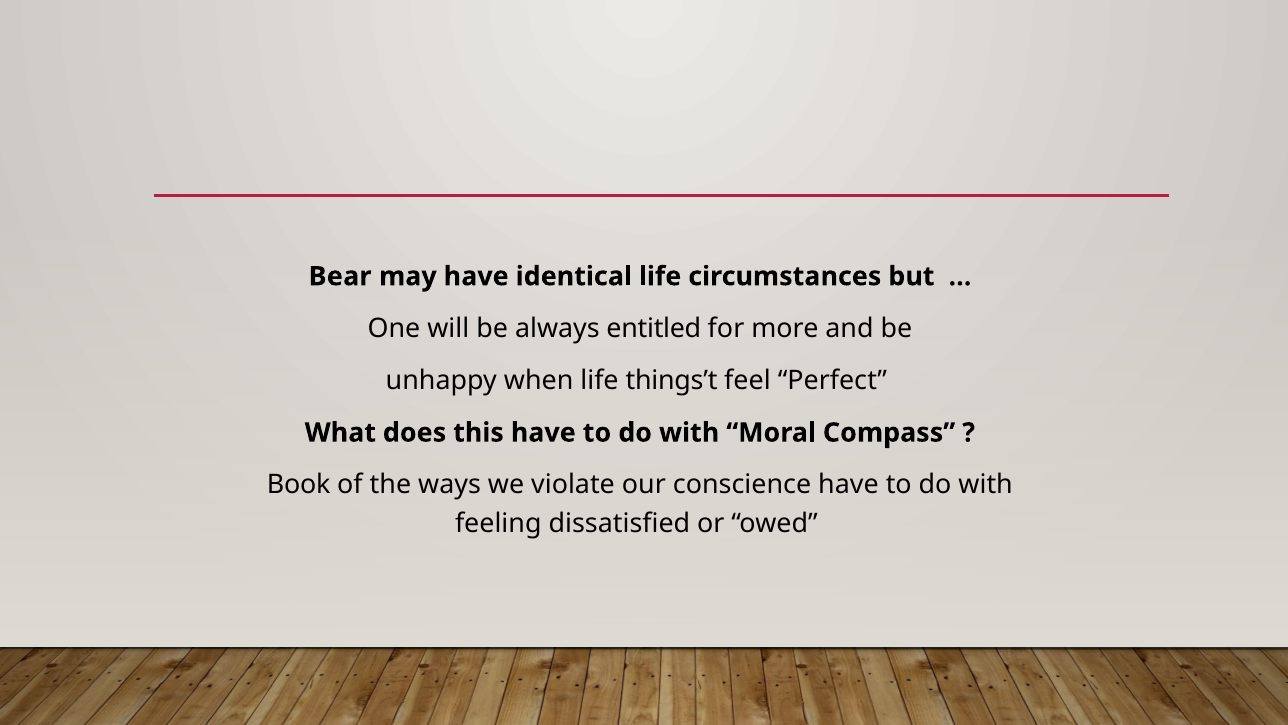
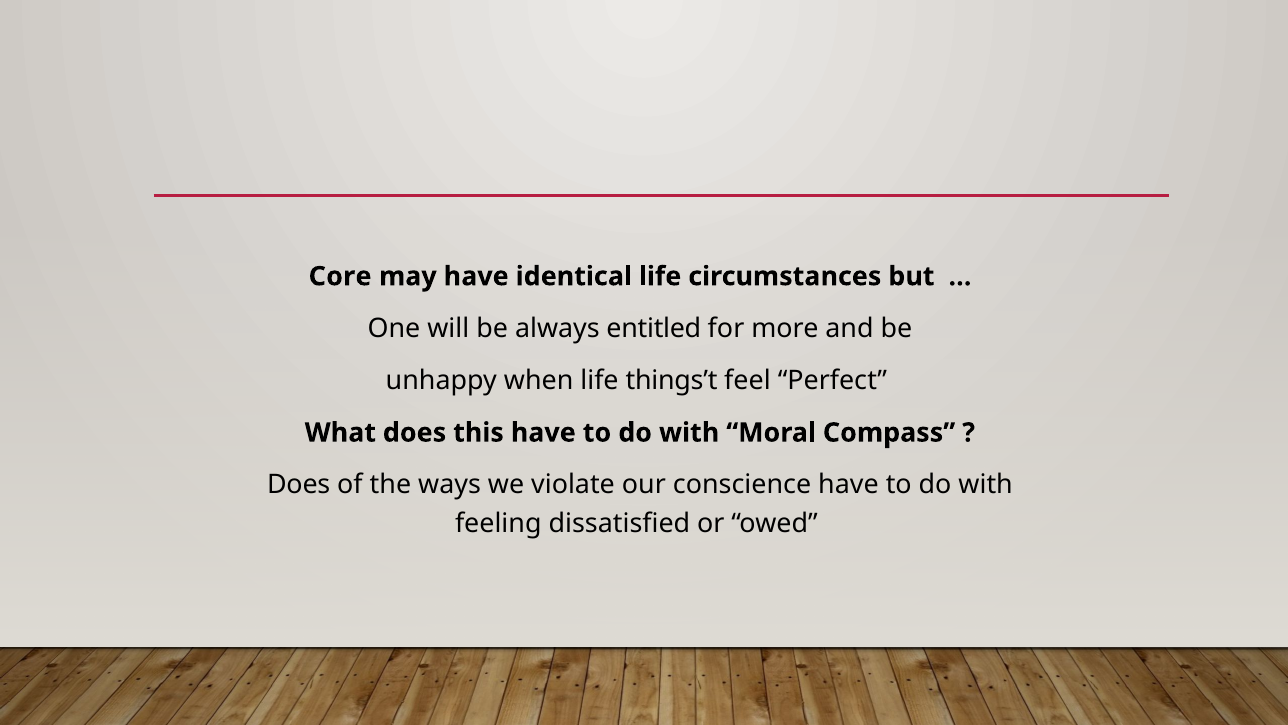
Bear: Bear -> Core
Book at (299, 484): Book -> Does
